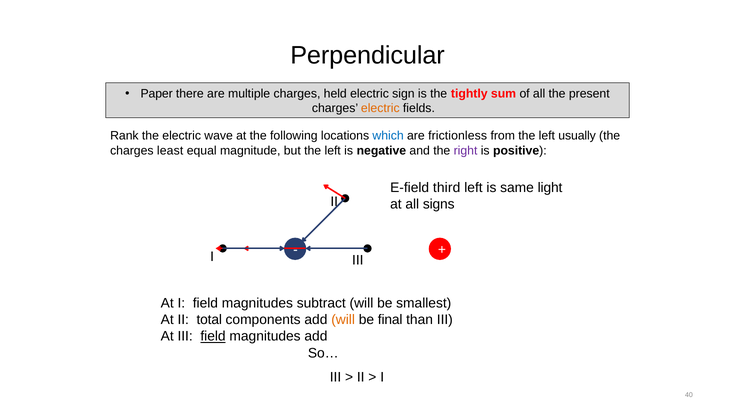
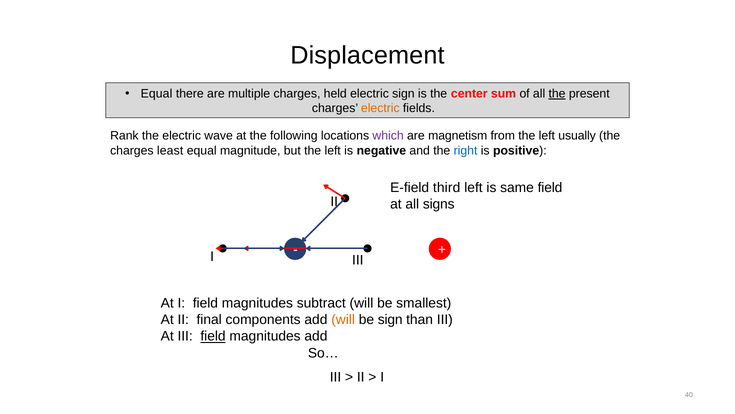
Perpendicular: Perpendicular -> Displacement
Paper at (157, 94): Paper -> Equal
tightly: tightly -> center
the at (557, 94) underline: none -> present
which colour: blue -> purple
frictionless: frictionless -> magnetism
right colour: purple -> blue
same light: light -> field
total: total -> final
be final: final -> sign
